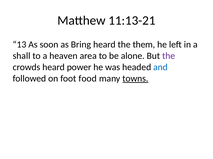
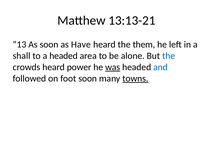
11:13-21: 11:13-21 -> 13:13-21
Bring: Bring -> Have
a heaven: heaven -> headed
the at (169, 56) colour: purple -> blue
was underline: none -> present
foot food: food -> soon
